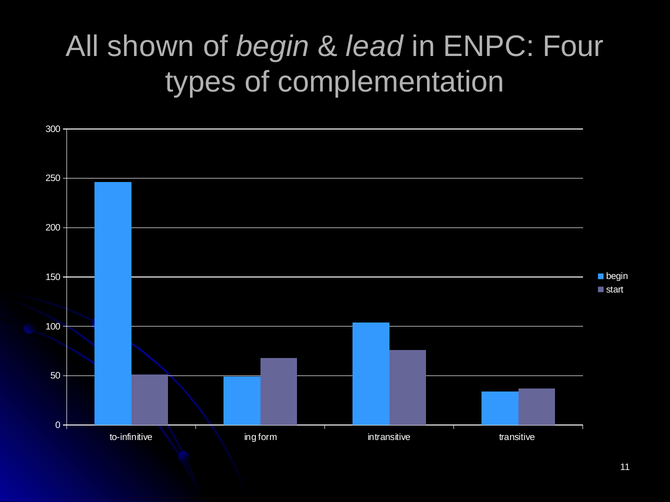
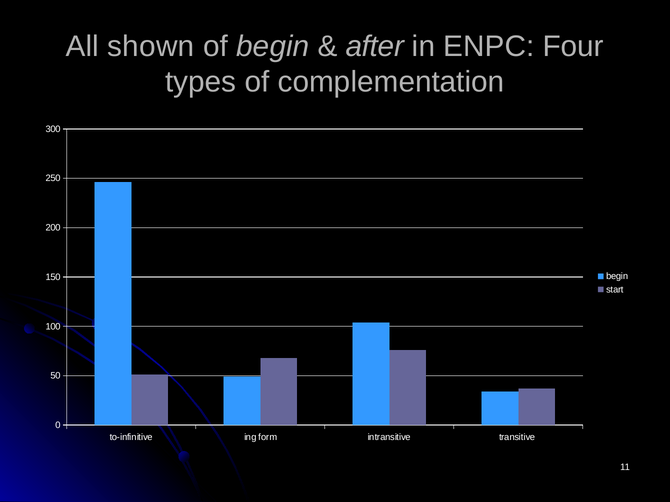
lead: lead -> after
